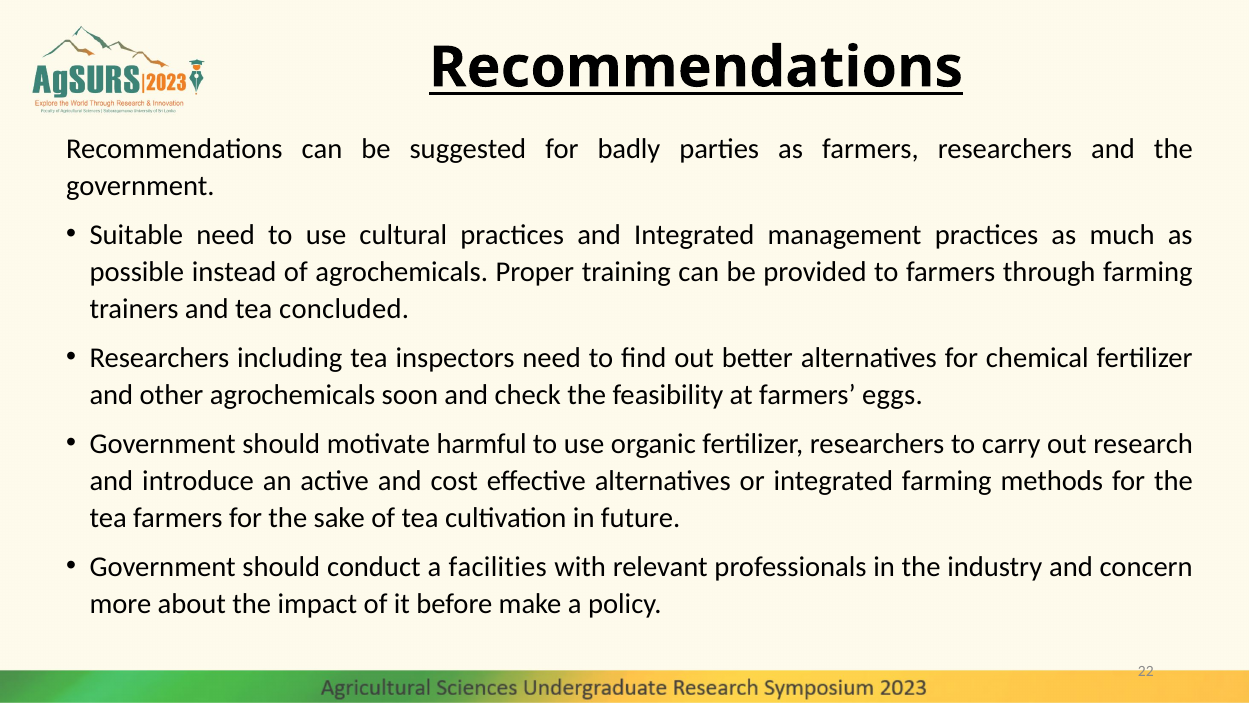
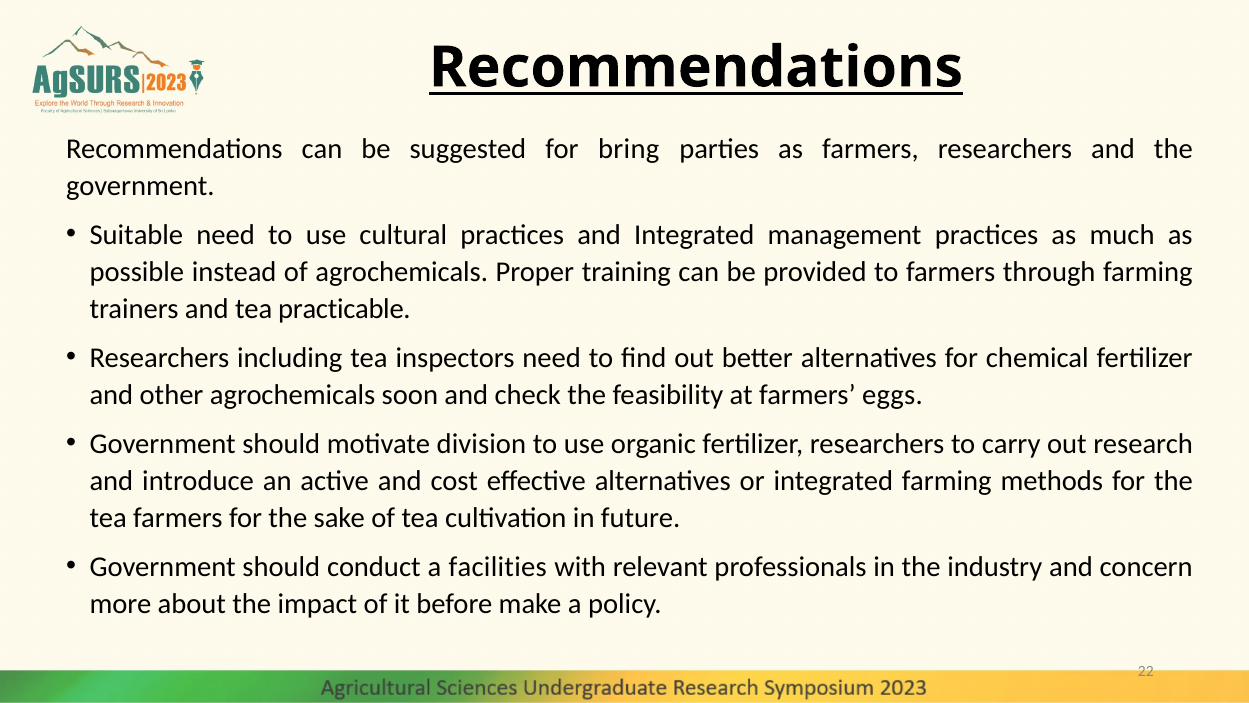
badly: badly -> bring
concluded: concluded -> practicable
harmful: harmful -> division
